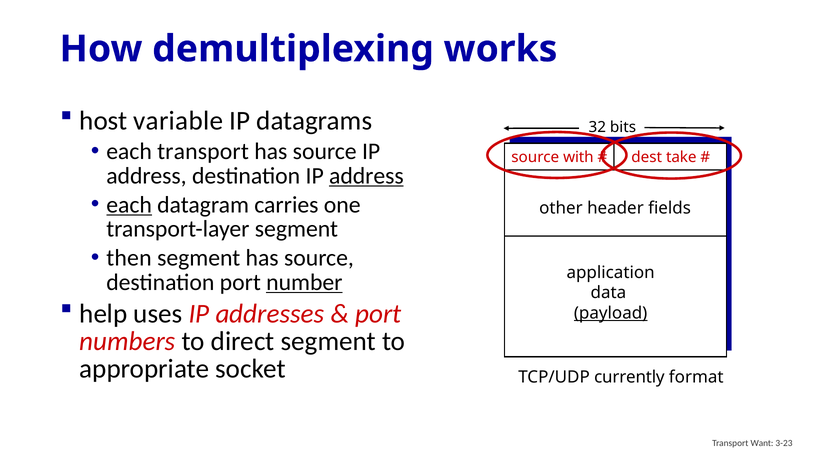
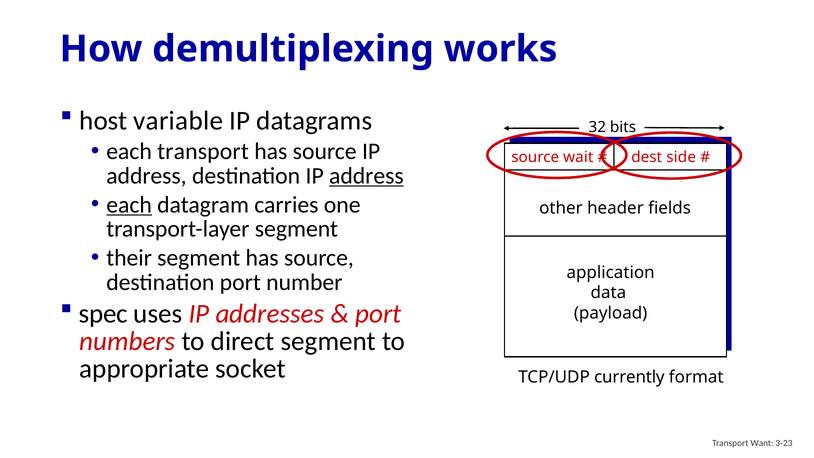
with: with -> wait
take: take -> side
then: then -> their
number underline: present -> none
help: help -> spec
payload underline: present -> none
